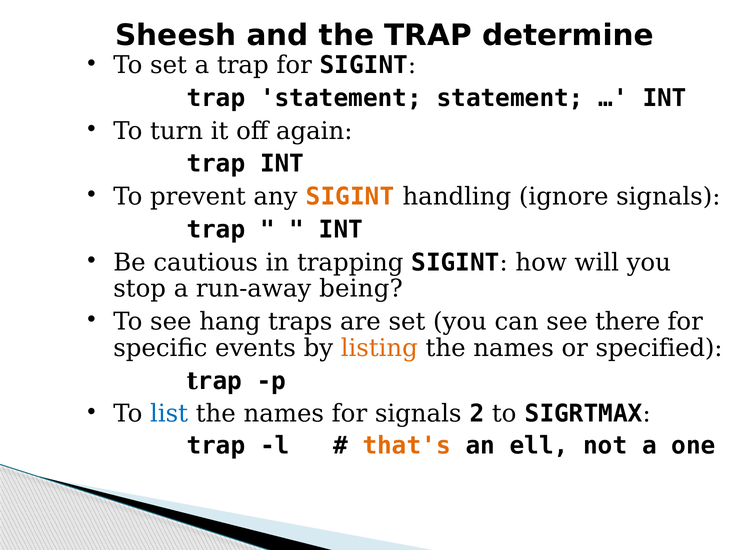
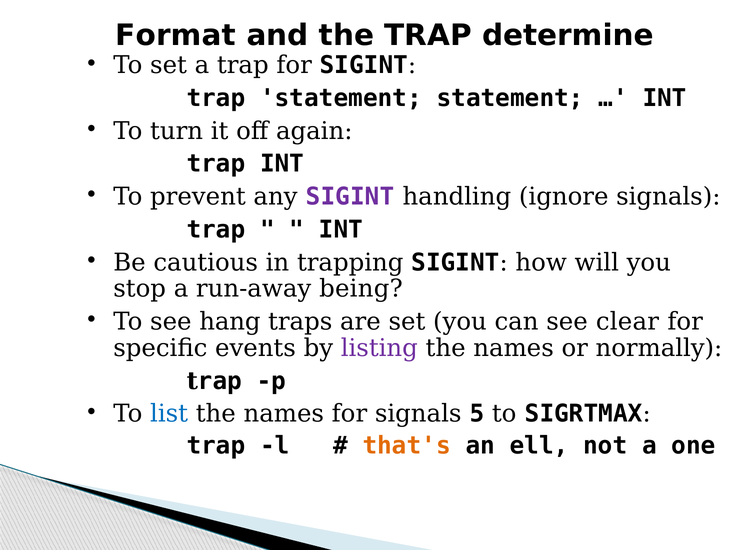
Sheesh: Sheesh -> Format
SIGINT at (350, 197) colour: orange -> purple
there: there -> clear
listing colour: orange -> purple
specified: specified -> normally
2: 2 -> 5
